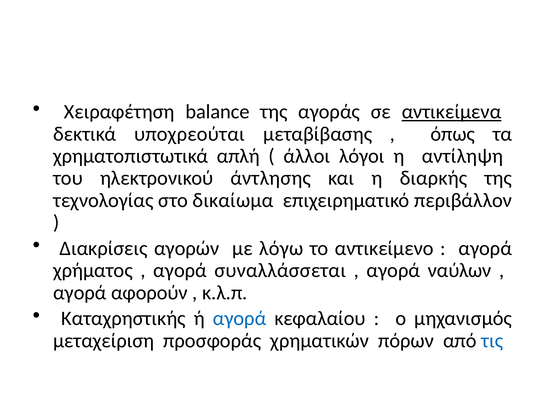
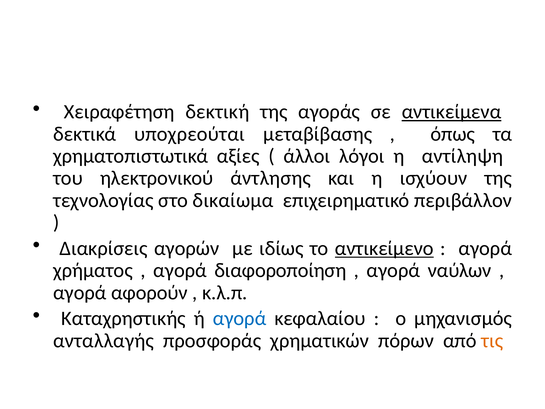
balance: balance -> δεκτική
απλή: απλή -> αξίες
διαρκής: διαρκής -> ισχύουν
λόγω: λόγω -> ιδίως
αντικείμενο underline: none -> present
συναλλάσσεται: συναλλάσσεται -> διαφοροποίηση
μεταχείριση: μεταχείριση -> ανταλλαγής
τις colour: blue -> orange
